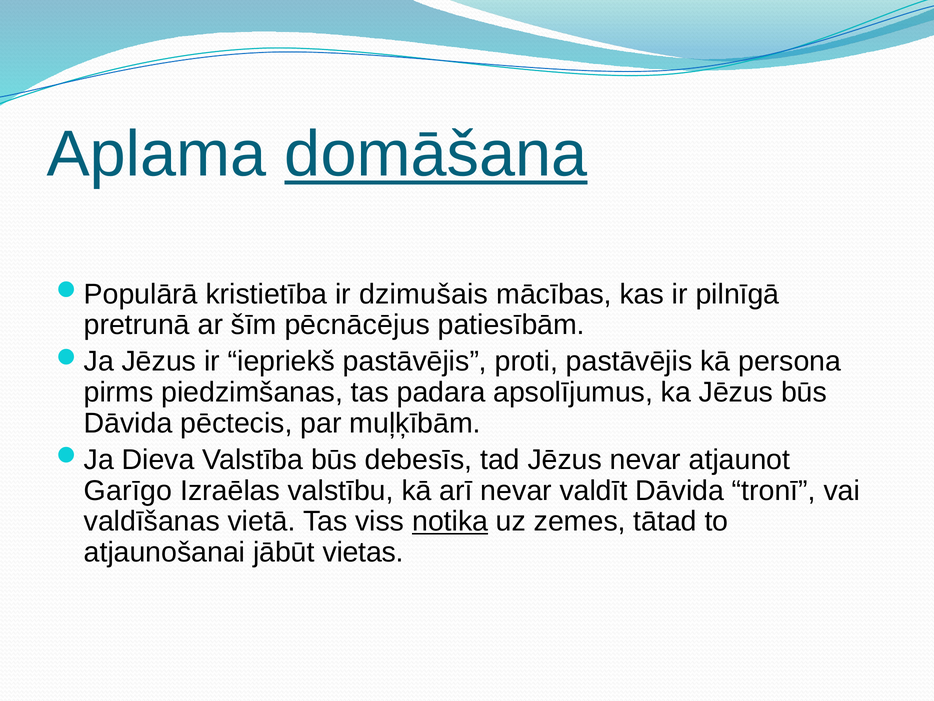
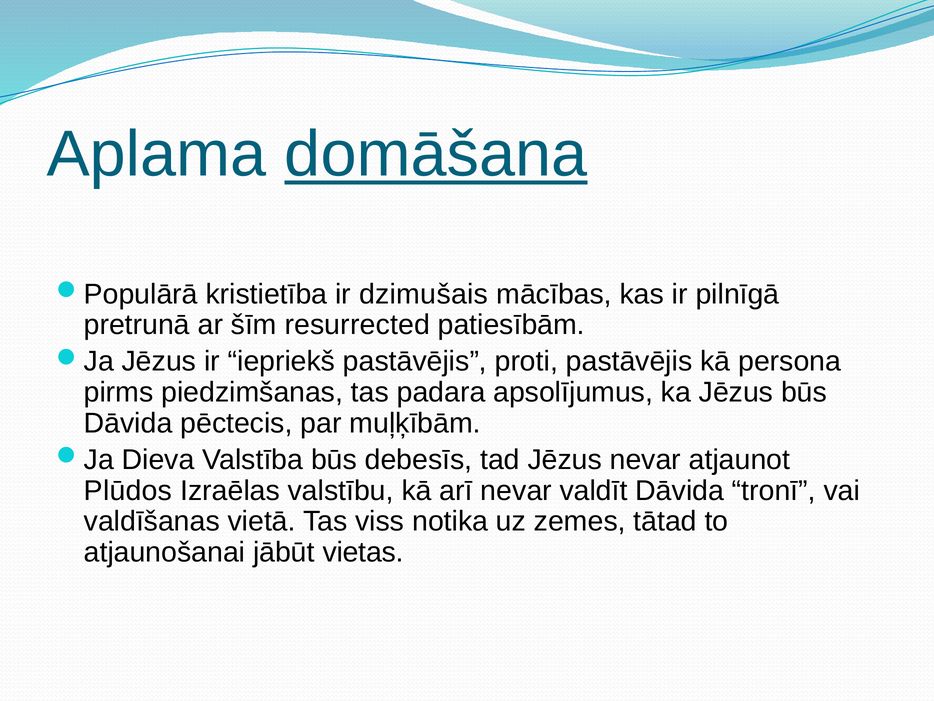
pēcnācējus: pēcnācējus -> resurrected
Garīgo: Garīgo -> Plūdos
notika underline: present -> none
